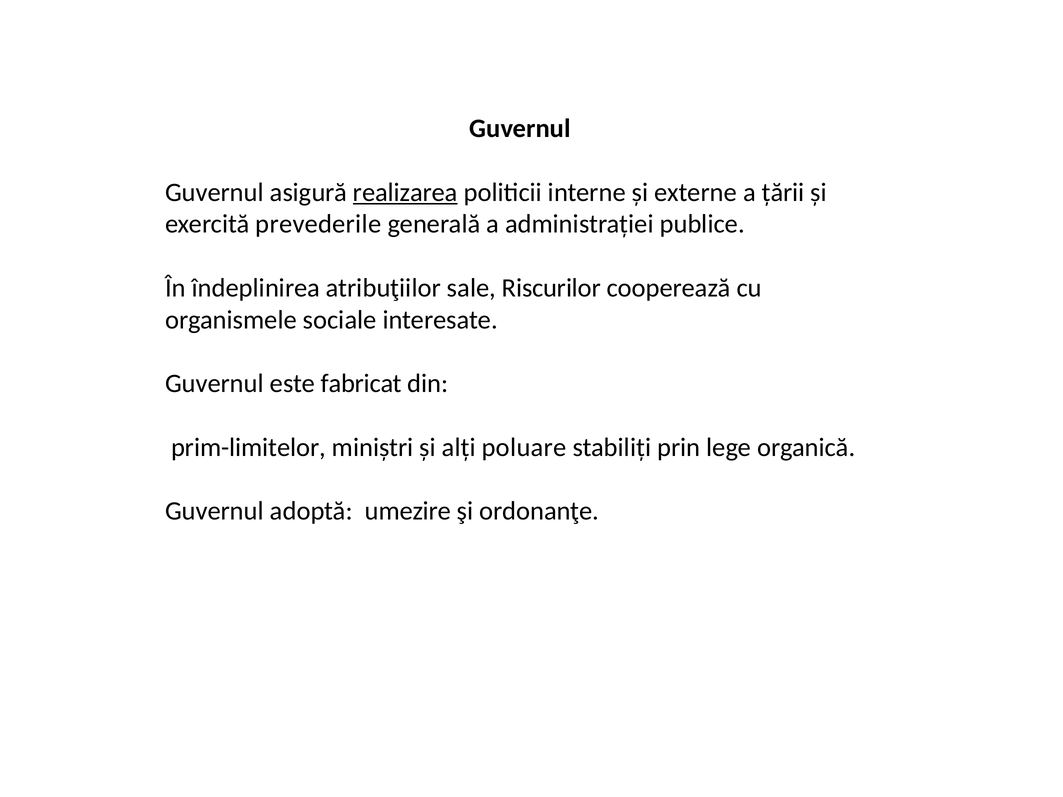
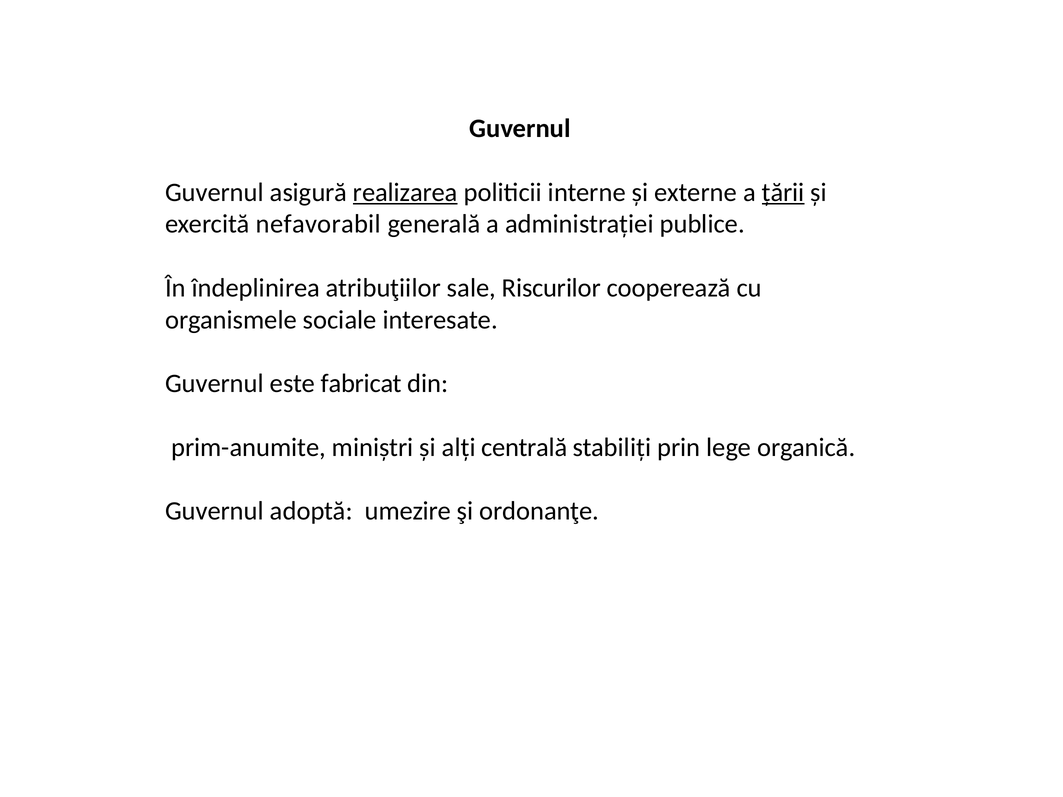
ţării underline: none -> present
prevederile: prevederile -> nefavorabil
prim-limitelor: prim-limitelor -> prim-anumite
poluare: poluare -> centrală
